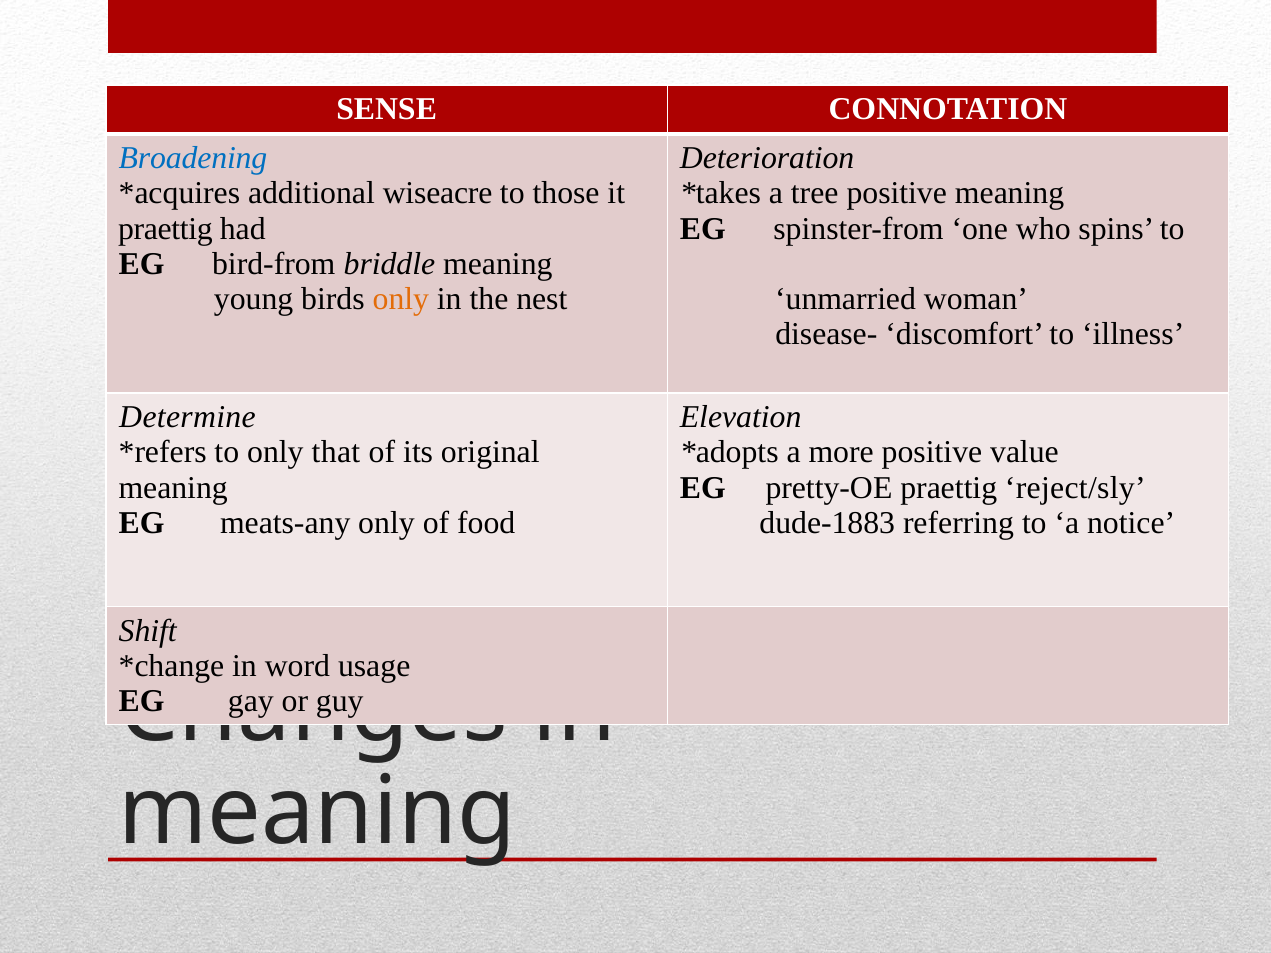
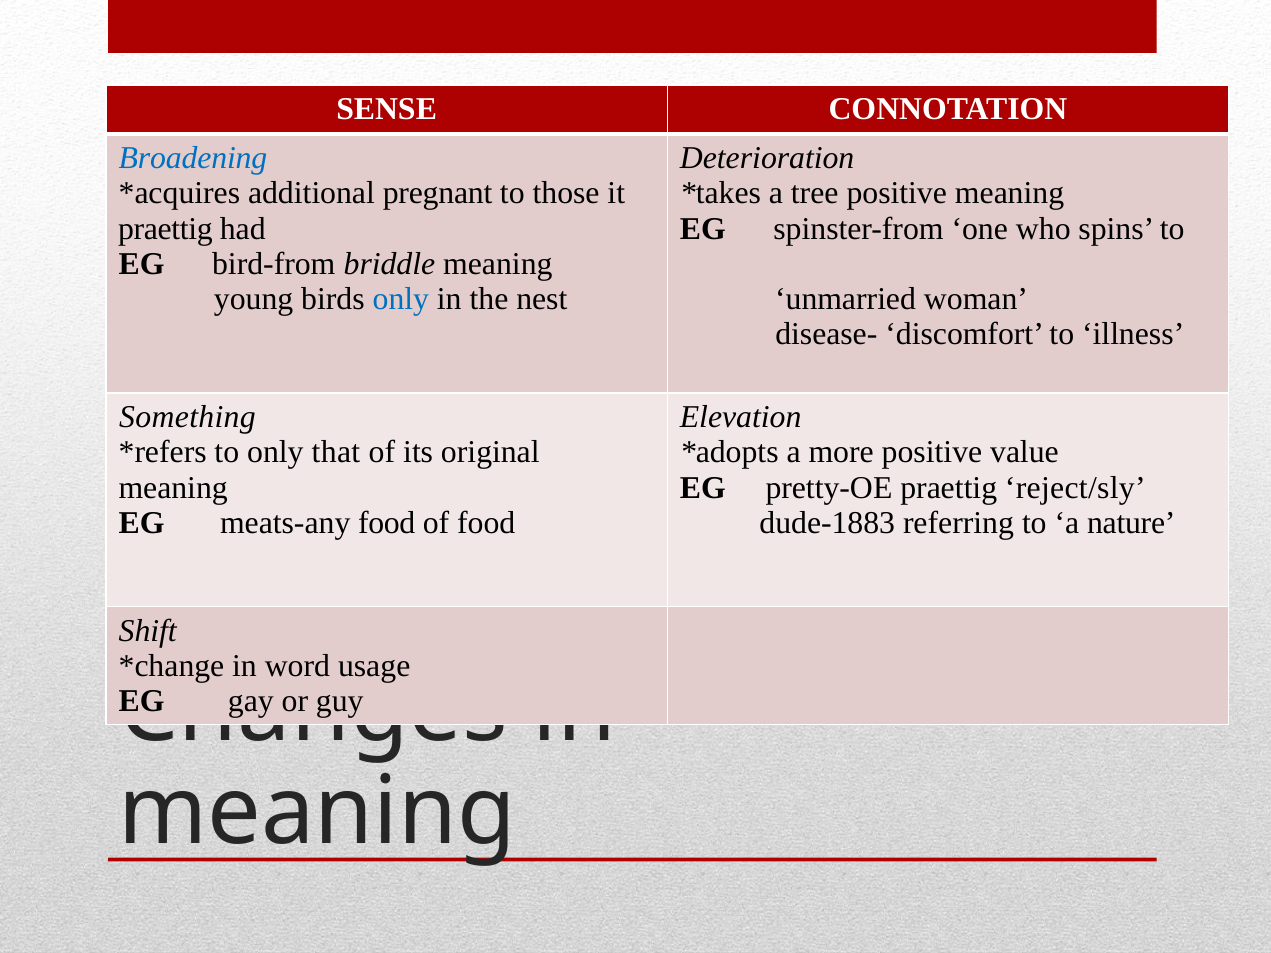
wiseacre: wiseacre -> pregnant
only at (401, 299) colour: orange -> blue
Determine: Determine -> Something
meats-any only: only -> food
notice: notice -> nature
